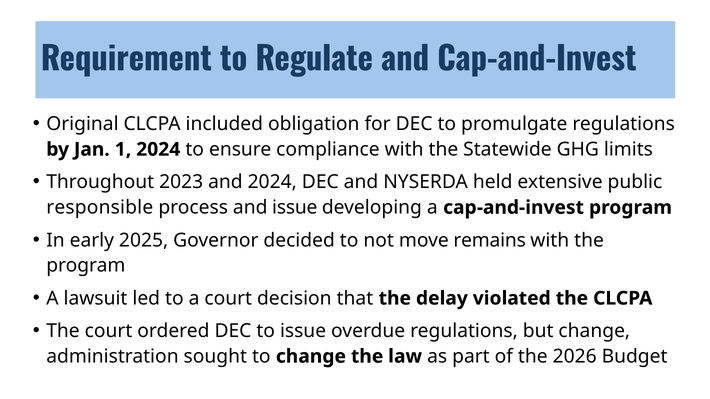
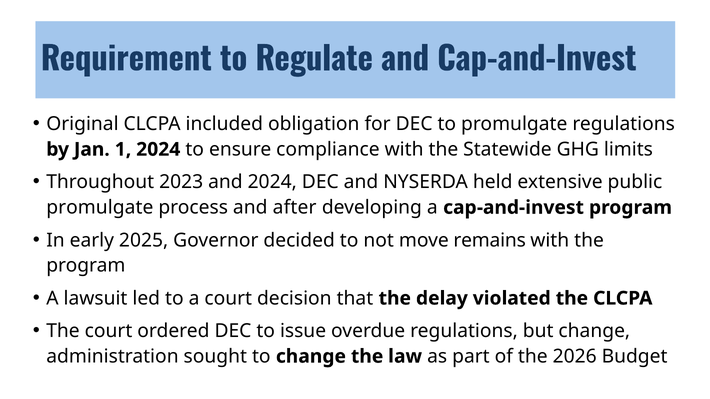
responsible at (100, 208): responsible -> promulgate
and issue: issue -> after
